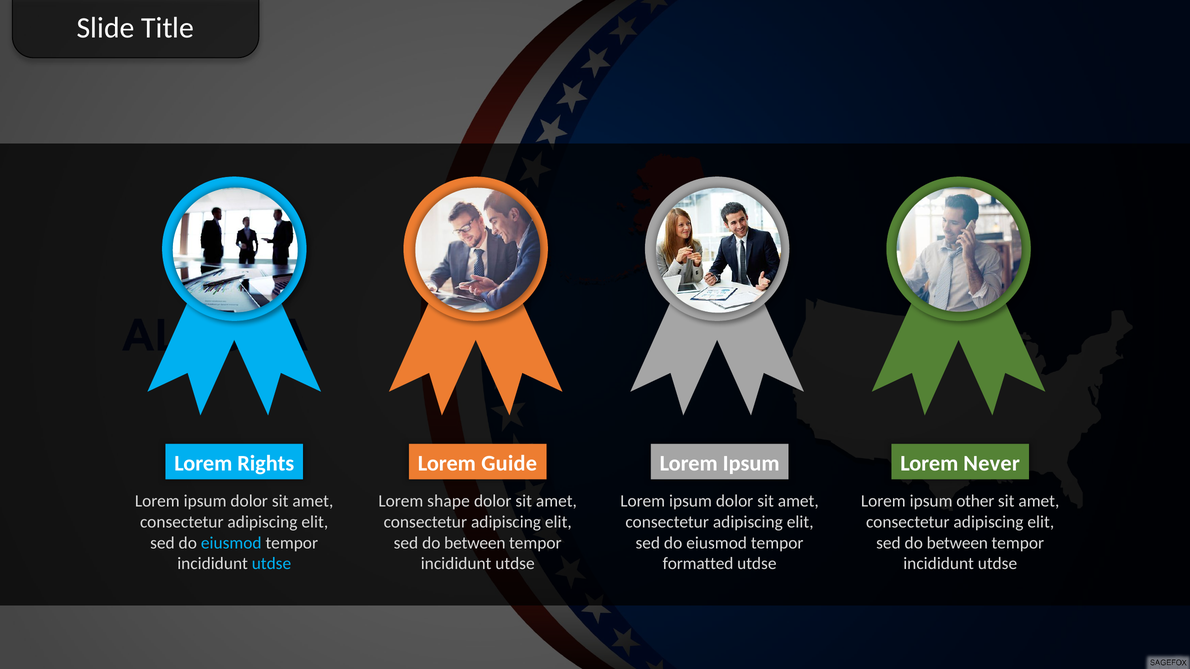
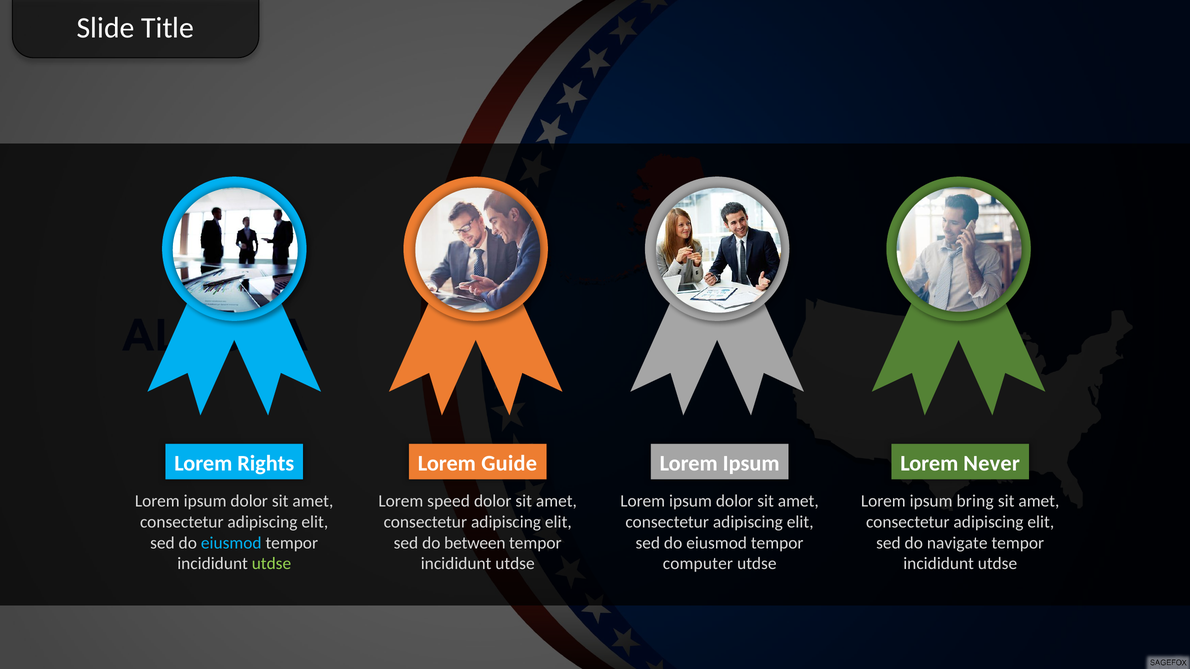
shape: shape -> speed
other: other -> bring
between at (957, 543): between -> navigate
utdse at (271, 564) colour: light blue -> light green
formatted: formatted -> computer
